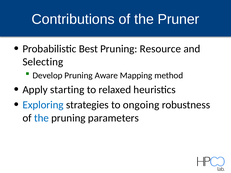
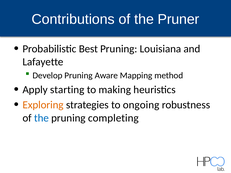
Resource: Resource -> Louisiana
Selecting: Selecting -> Lafayette
relaxed: relaxed -> making
Exploring colour: blue -> orange
parameters: parameters -> completing
